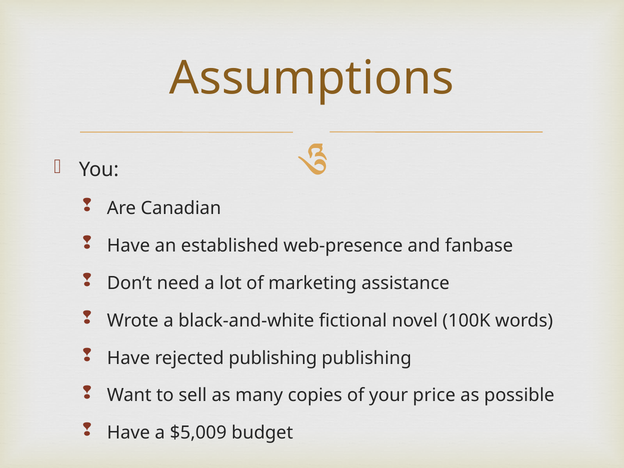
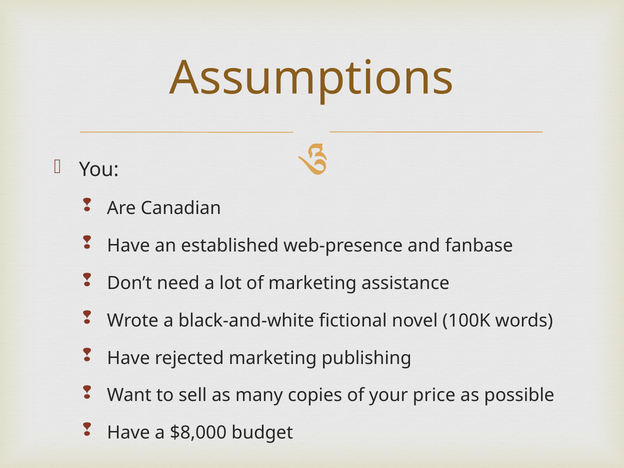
rejected publishing: publishing -> marketing
$5,009: $5,009 -> $8,000
